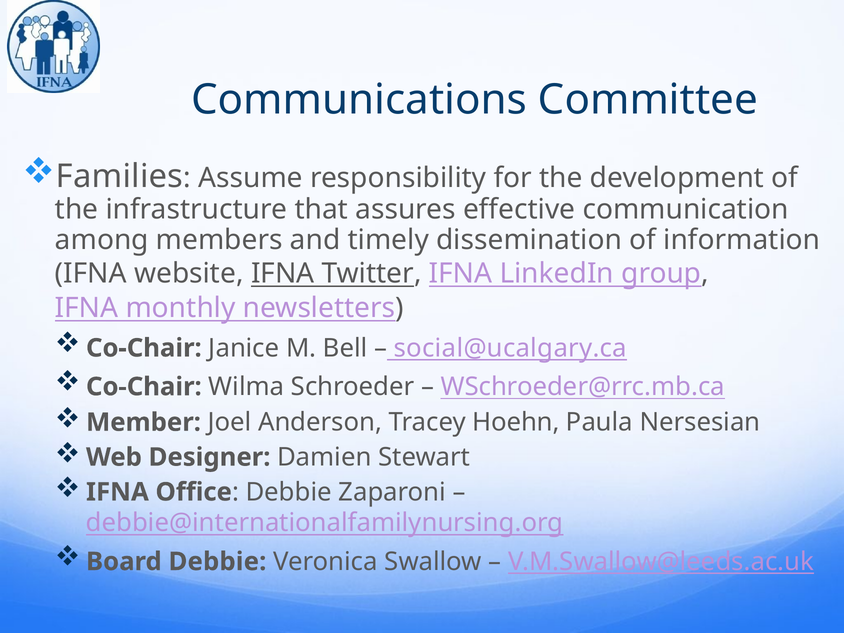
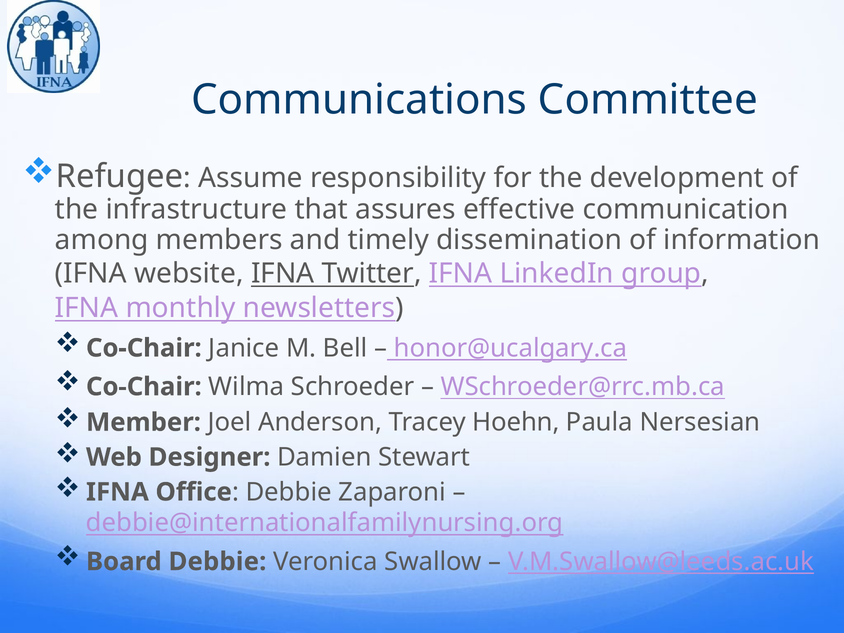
Families: Families -> Refugee
social@ucalgary.ca: social@ucalgary.ca -> honor@ucalgary.ca
